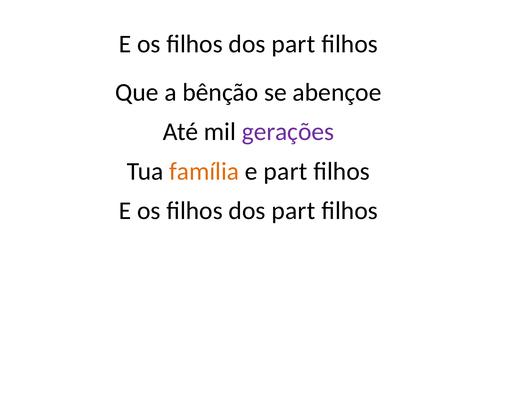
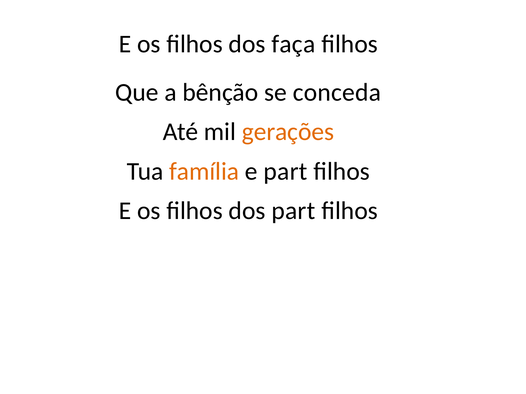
part at (293, 44): part -> faça
abençoe: abençoe -> conceda
gerações colour: purple -> orange
